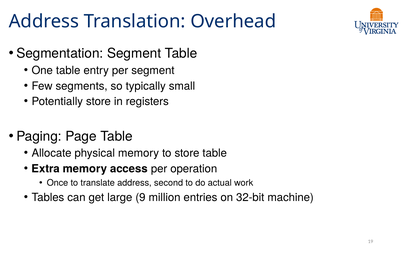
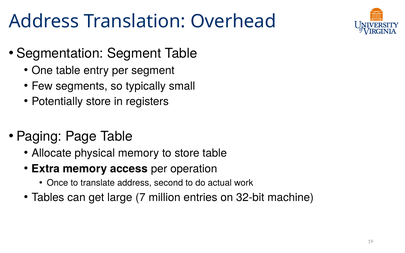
9: 9 -> 7
